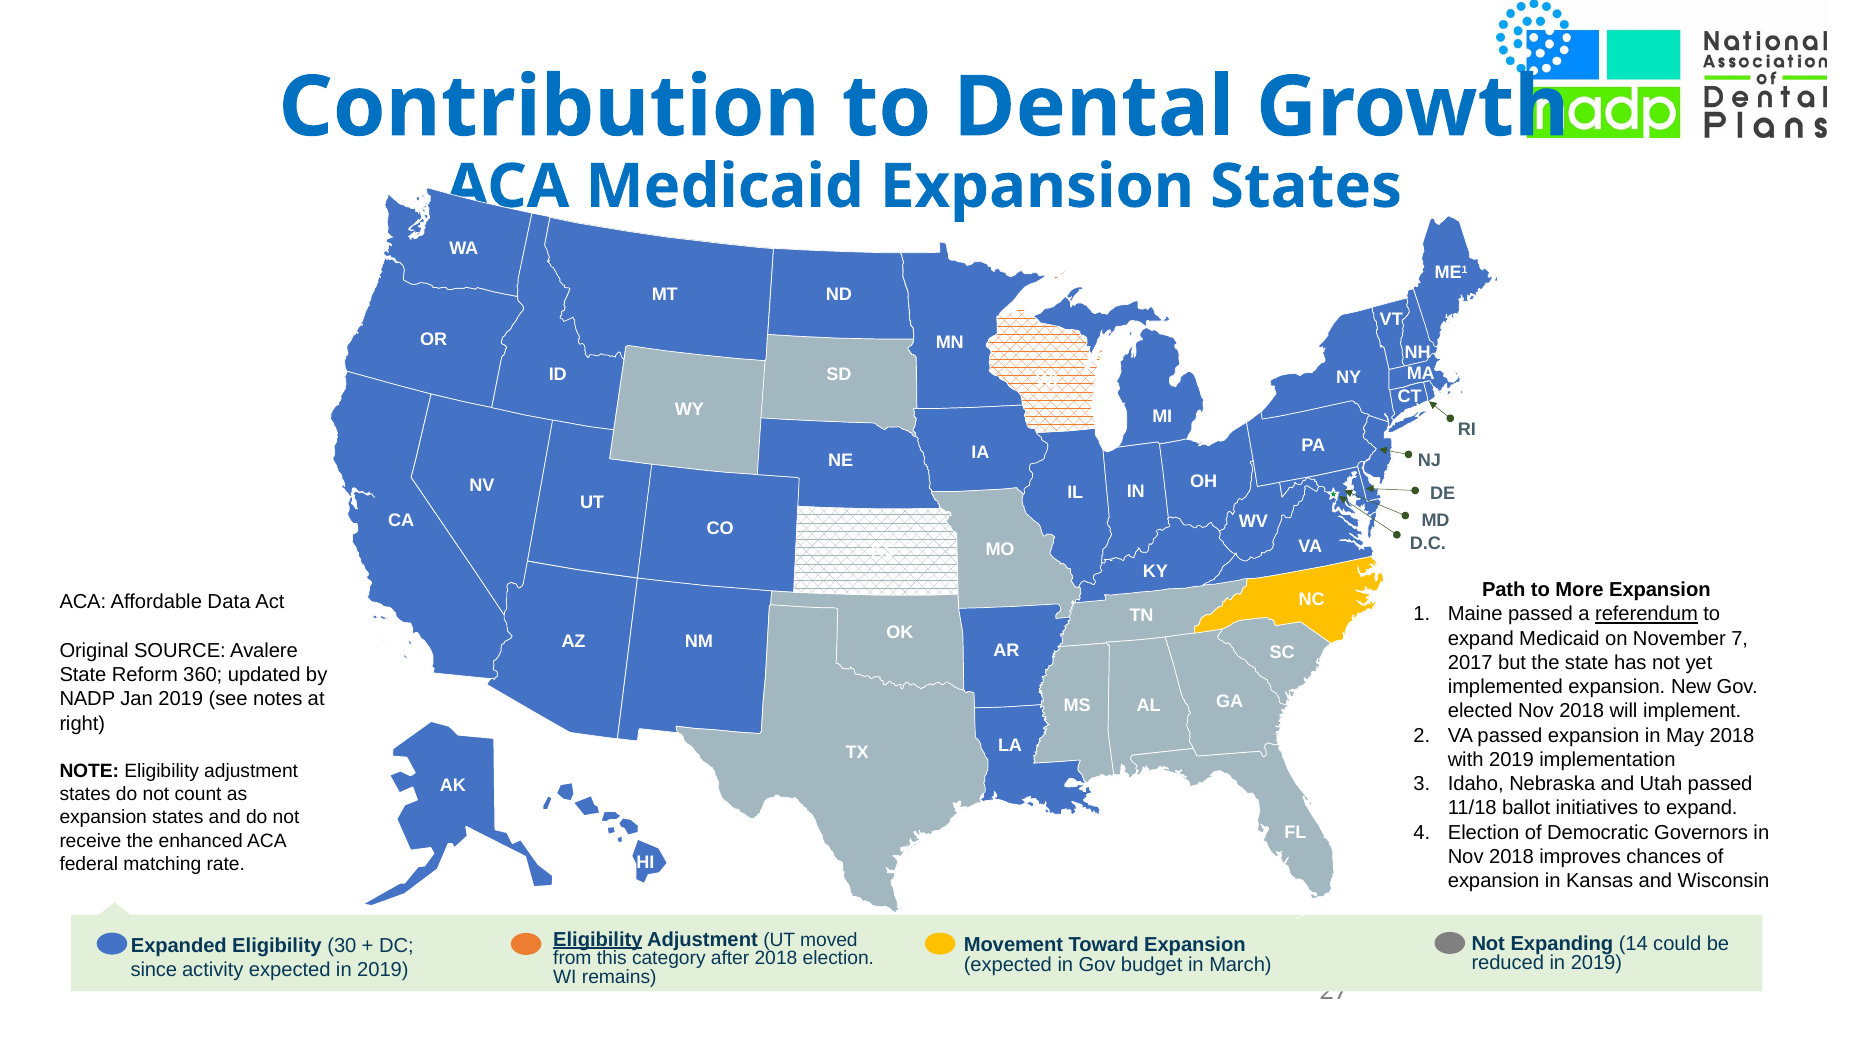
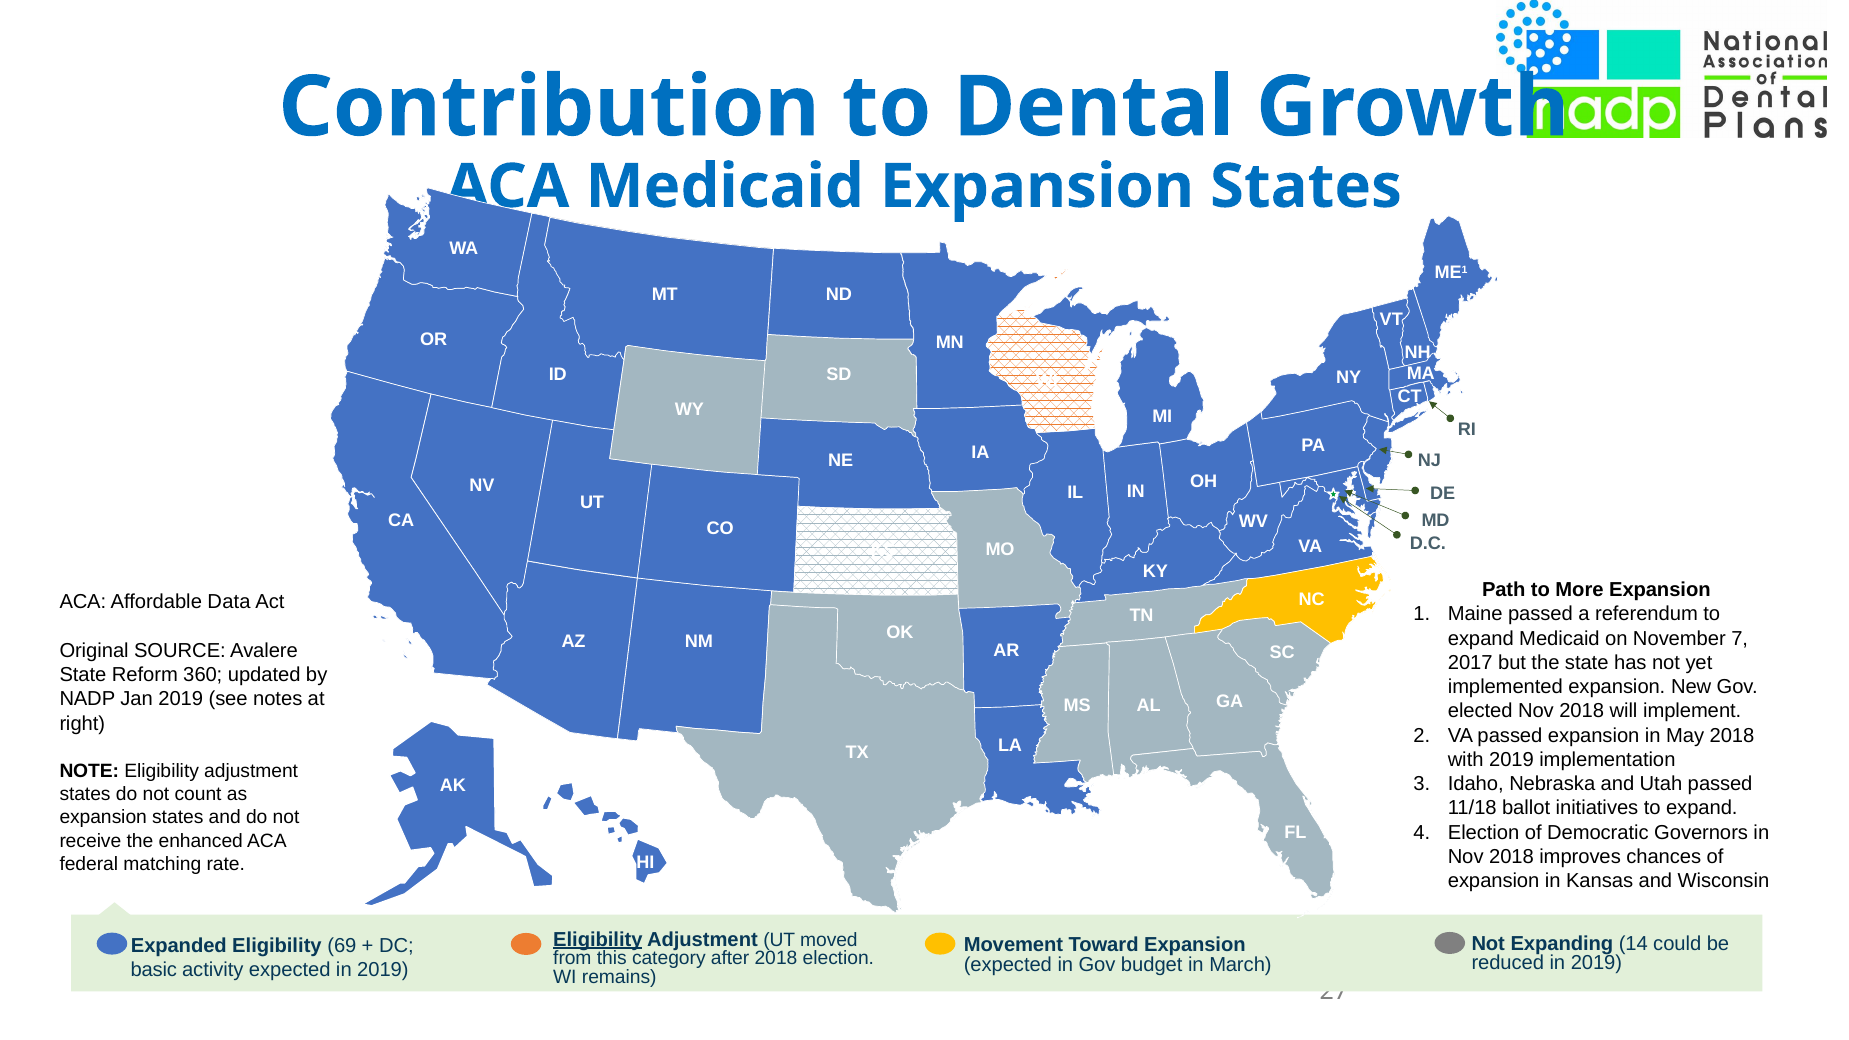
referendum underline: present -> none
30: 30 -> 69
since: since -> basic
